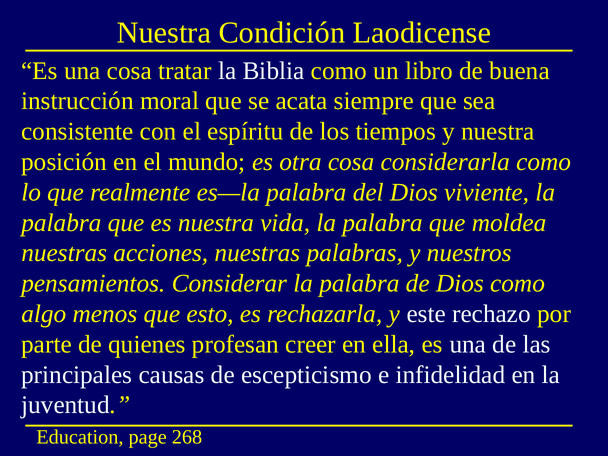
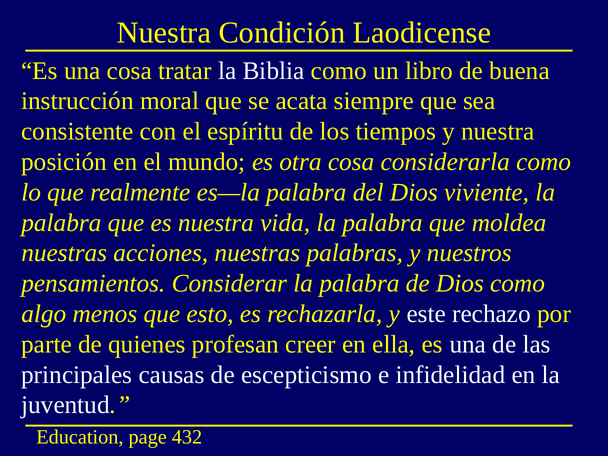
268: 268 -> 432
